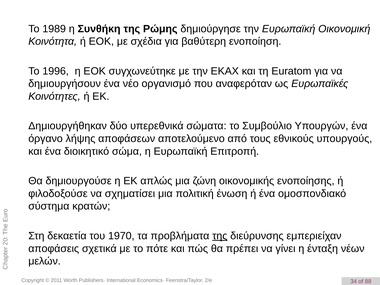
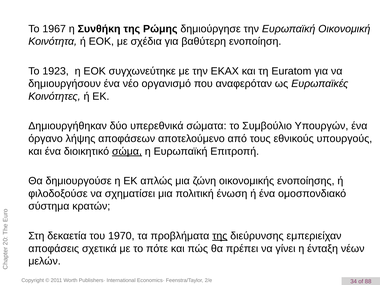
1989: 1989 -> 1967
1996: 1996 -> 1923
σώμα underline: none -> present
